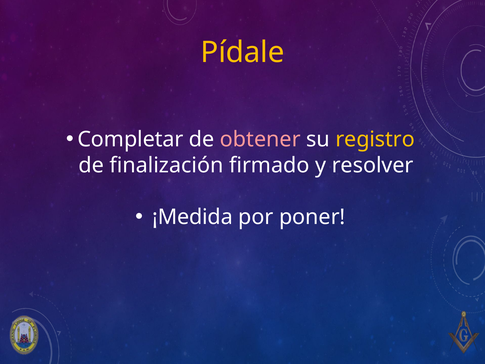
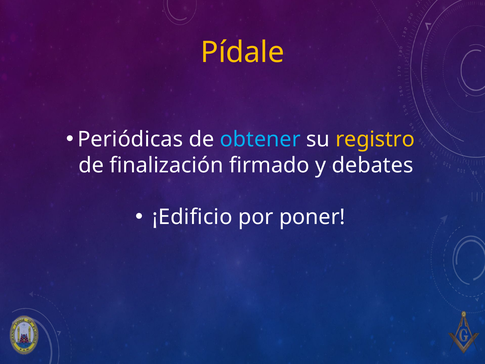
Completar: Completar -> Periódicas
obtener colour: pink -> light blue
resolver: resolver -> debates
¡Medida: ¡Medida -> ¡Edificio
